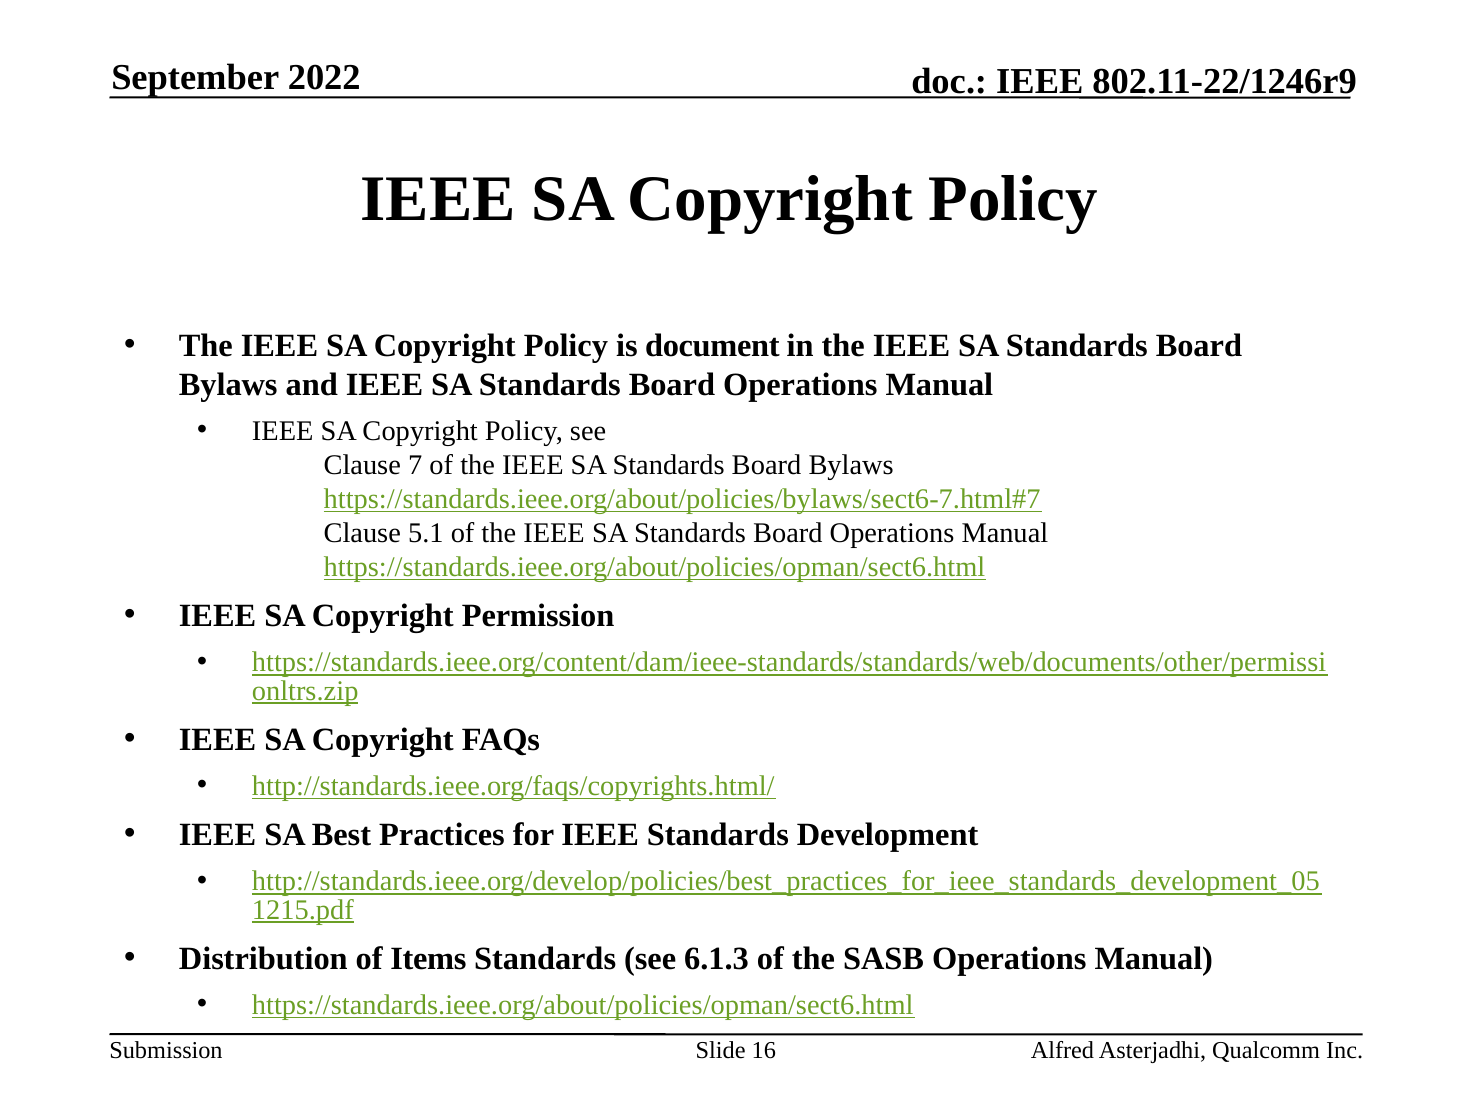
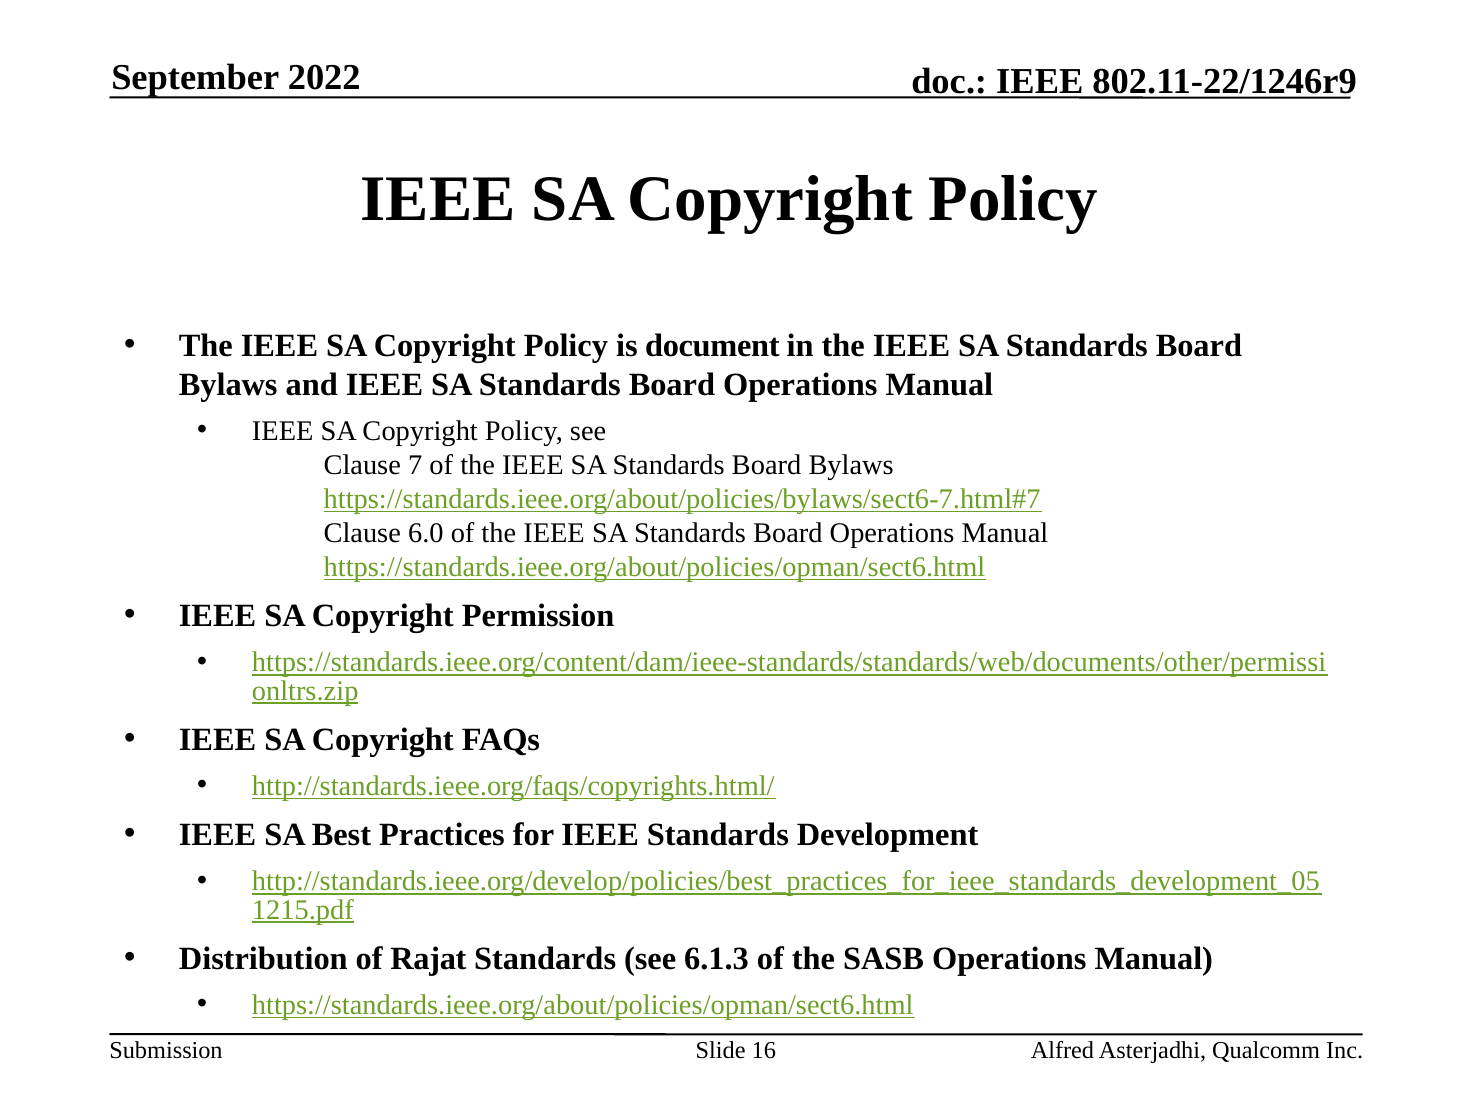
5.1: 5.1 -> 6.0
Items: Items -> Rajat
